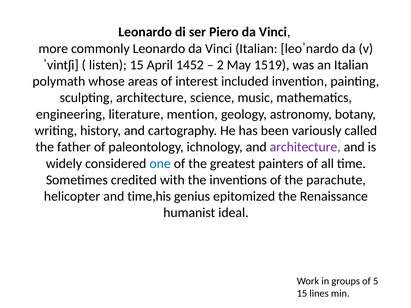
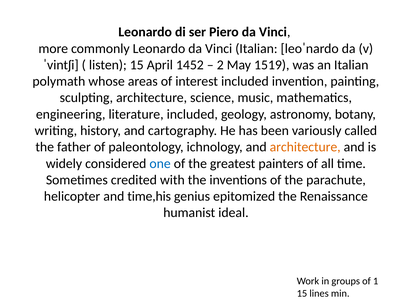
literature mention: mention -> included
architecture at (305, 147) colour: purple -> orange
5: 5 -> 1
